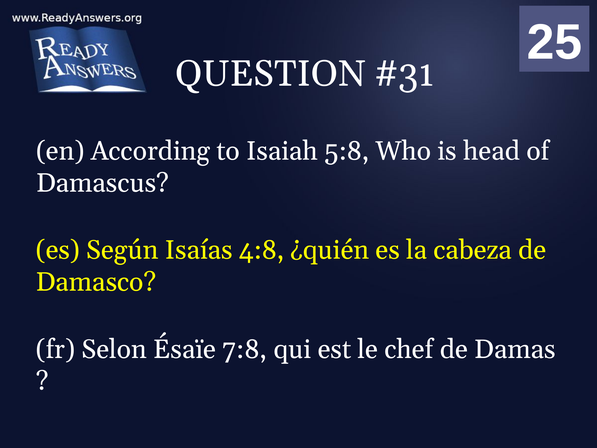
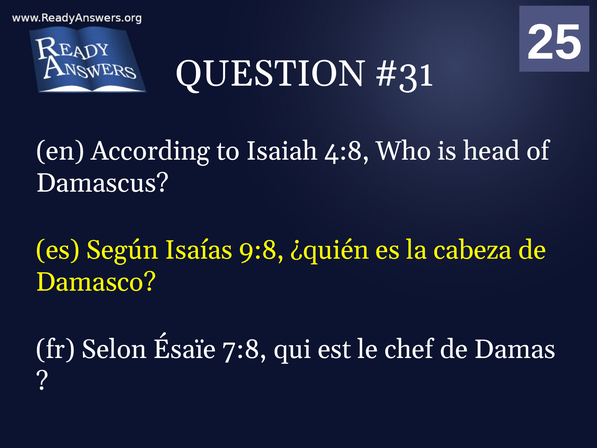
5:8: 5:8 -> 4:8
4:8: 4:8 -> 9:8
